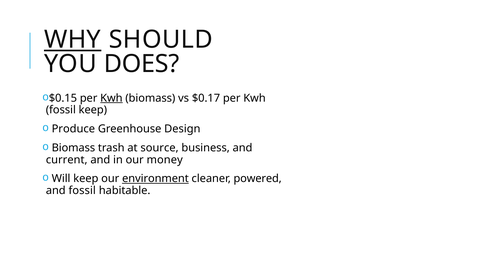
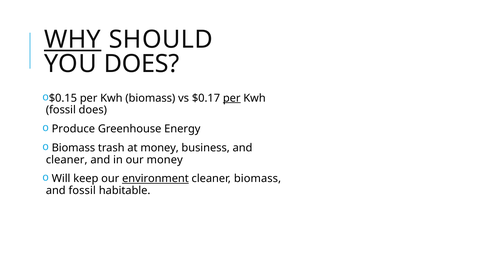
Kwh at (111, 98) underline: present -> none
per at (232, 98) underline: none -> present
fossil keep: keep -> does
Design: Design -> Energy
at source: source -> money
current at (67, 160): current -> cleaner
cleaner powered: powered -> biomass
